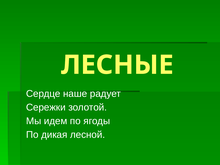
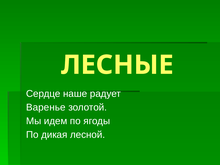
Сережки: Сережки -> Варенье
